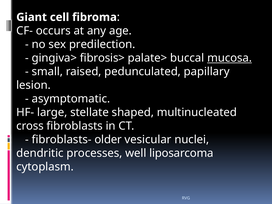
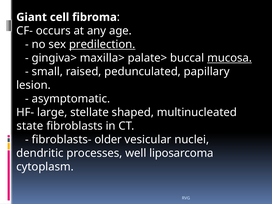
predilection underline: none -> present
fibrosis>: fibrosis> -> maxilla>
cross: cross -> state
